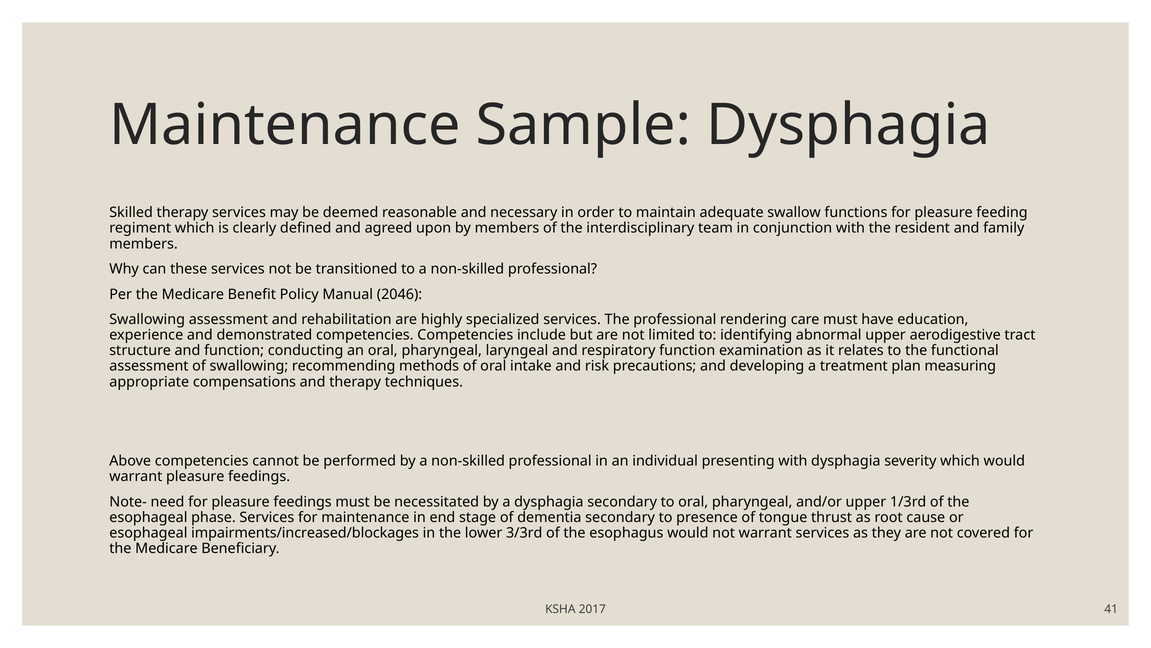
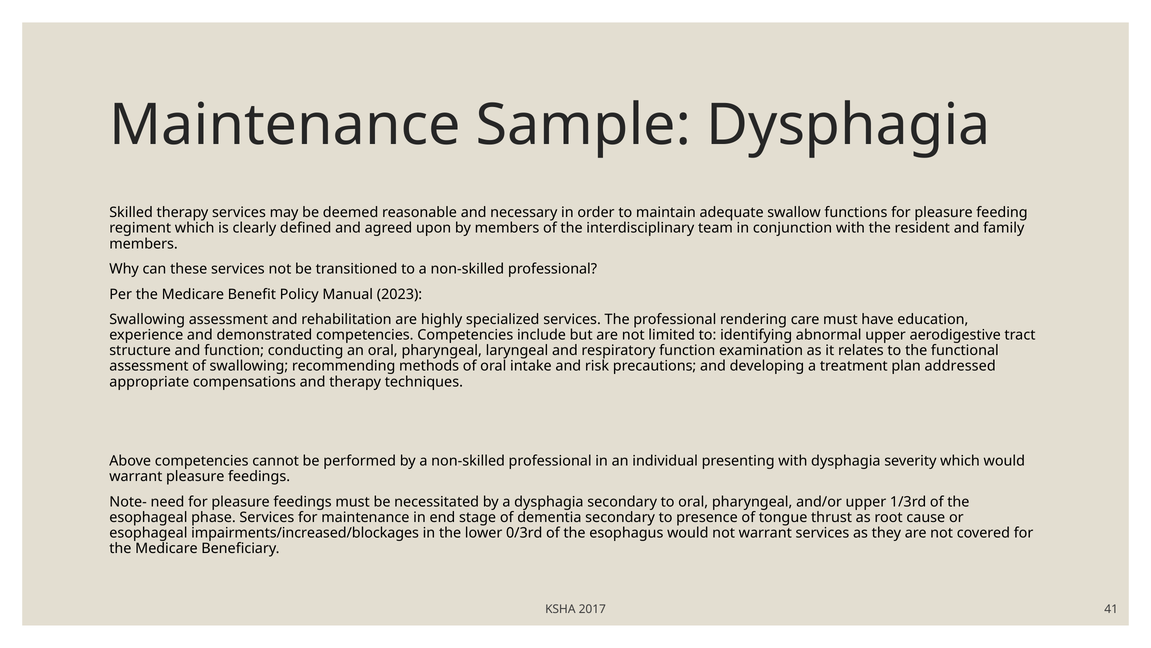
2046: 2046 -> 2023
measuring: measuring -> addressed
3/3rd: 3/3rd -> 0/3rd
